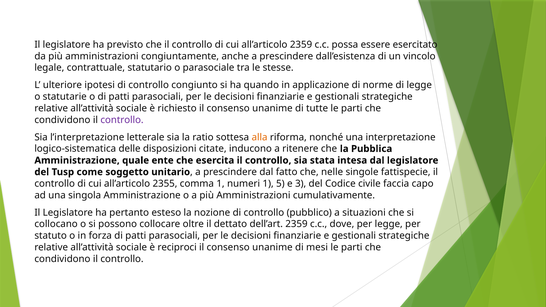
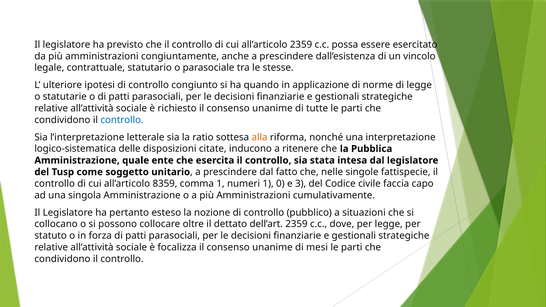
controllo at (122, 120) colour: purple -> blue
2355: 2355 -> 8359
5: 5 -> 0
reciproci: reciproci -> focalizza
